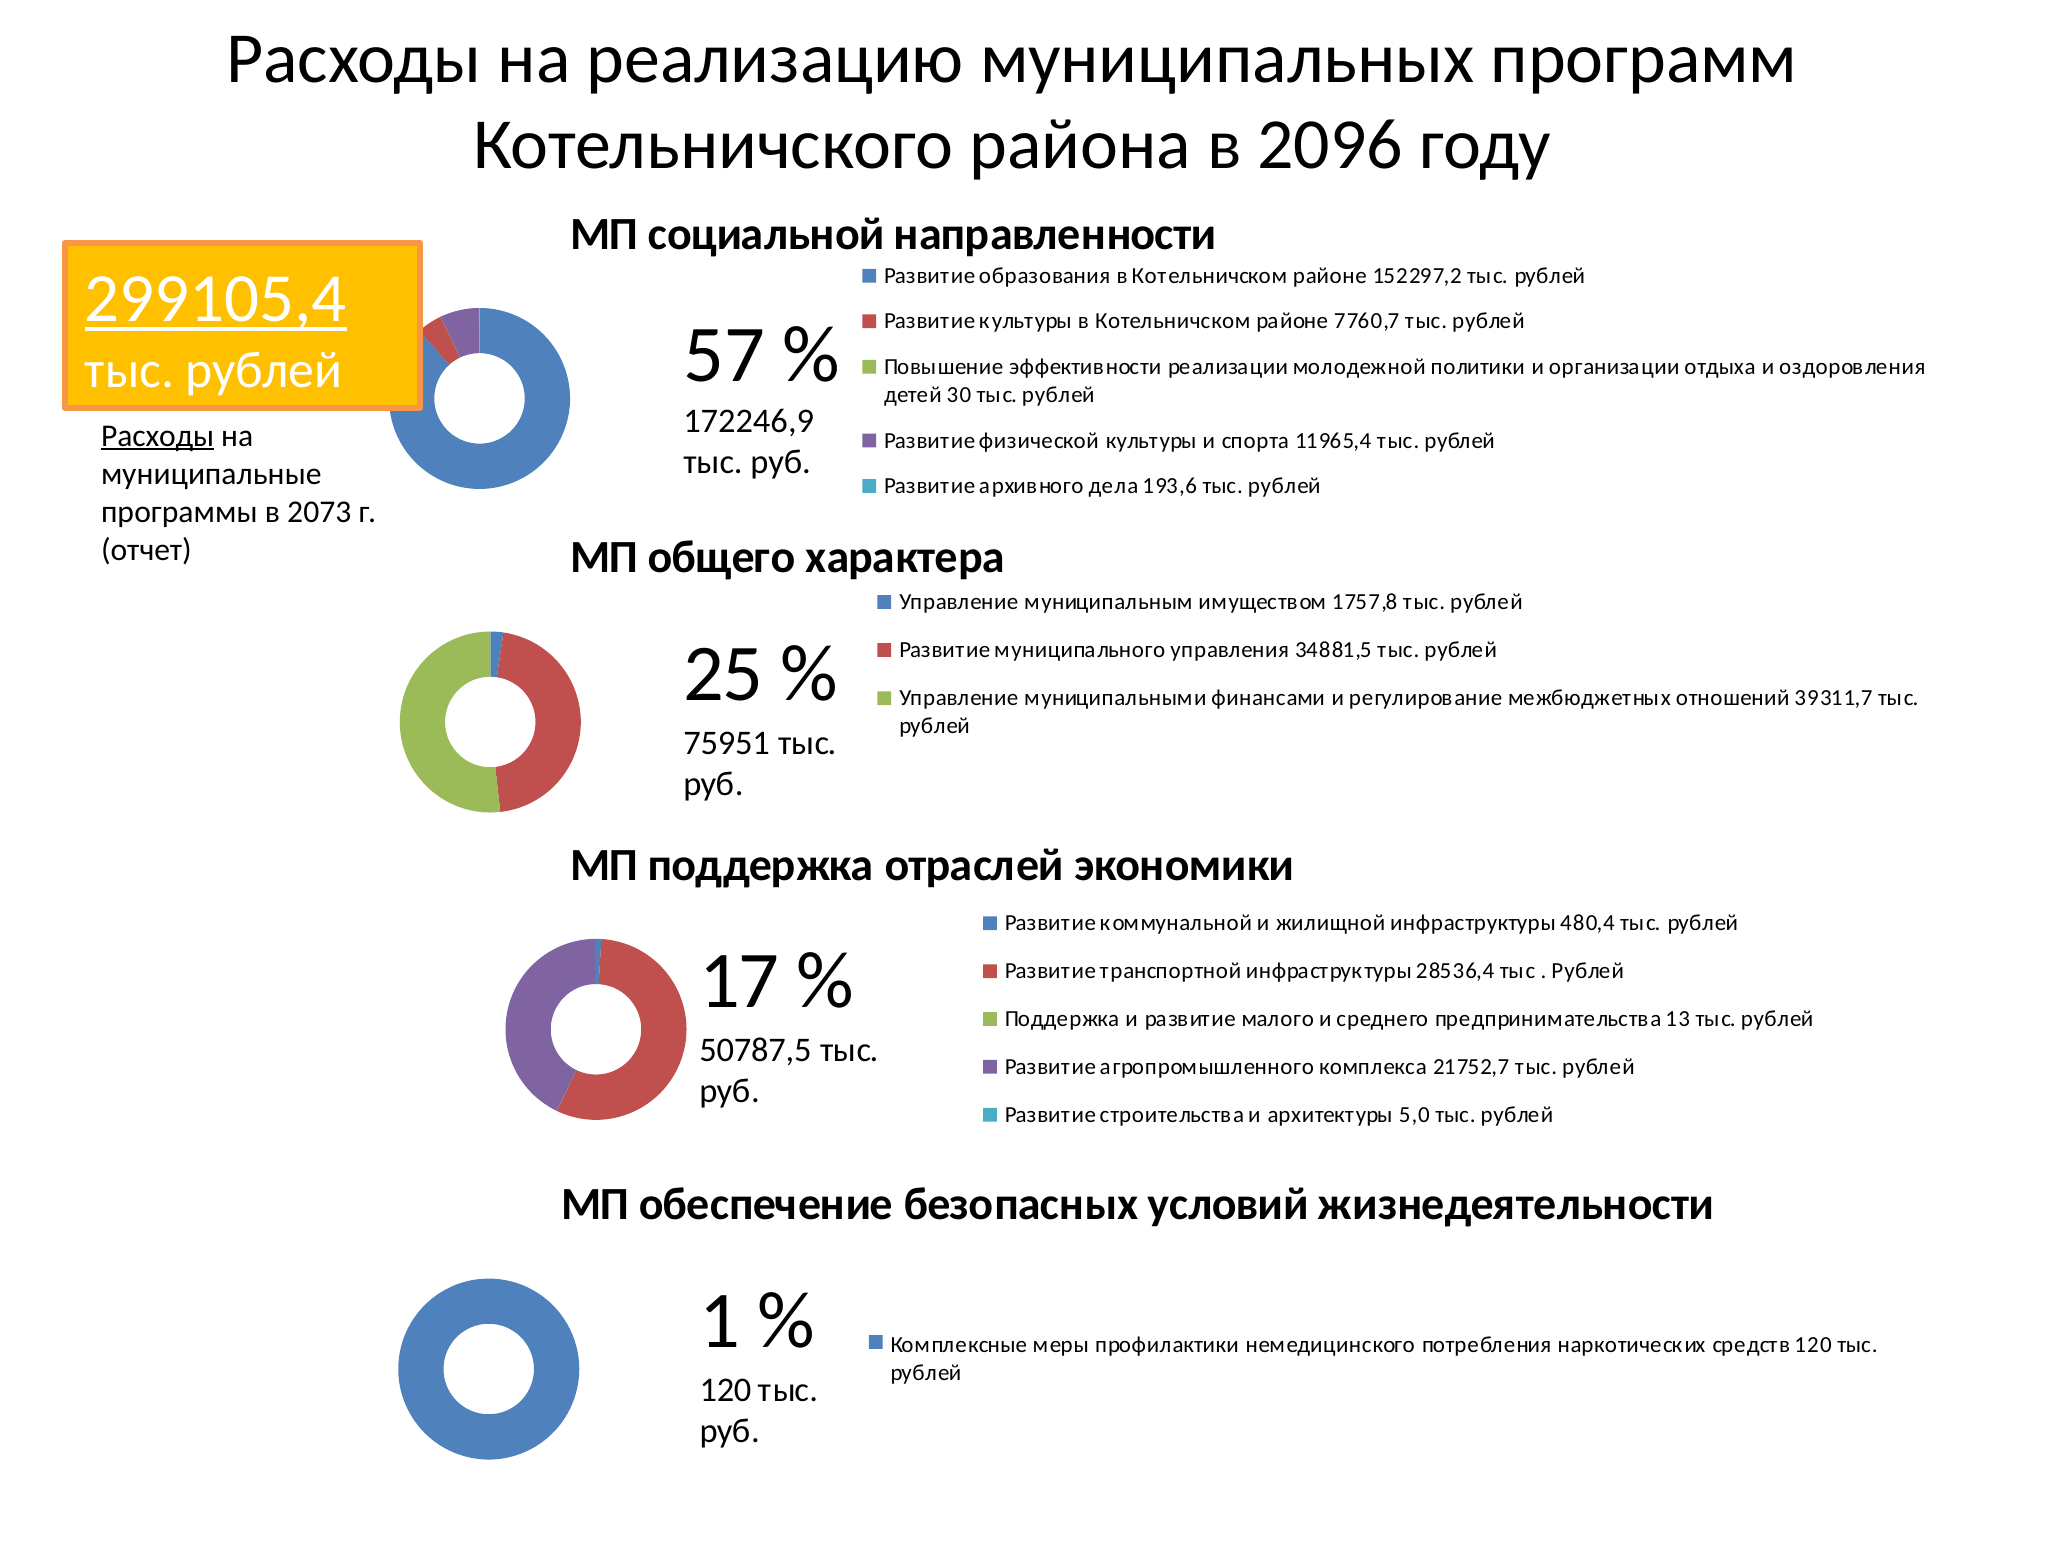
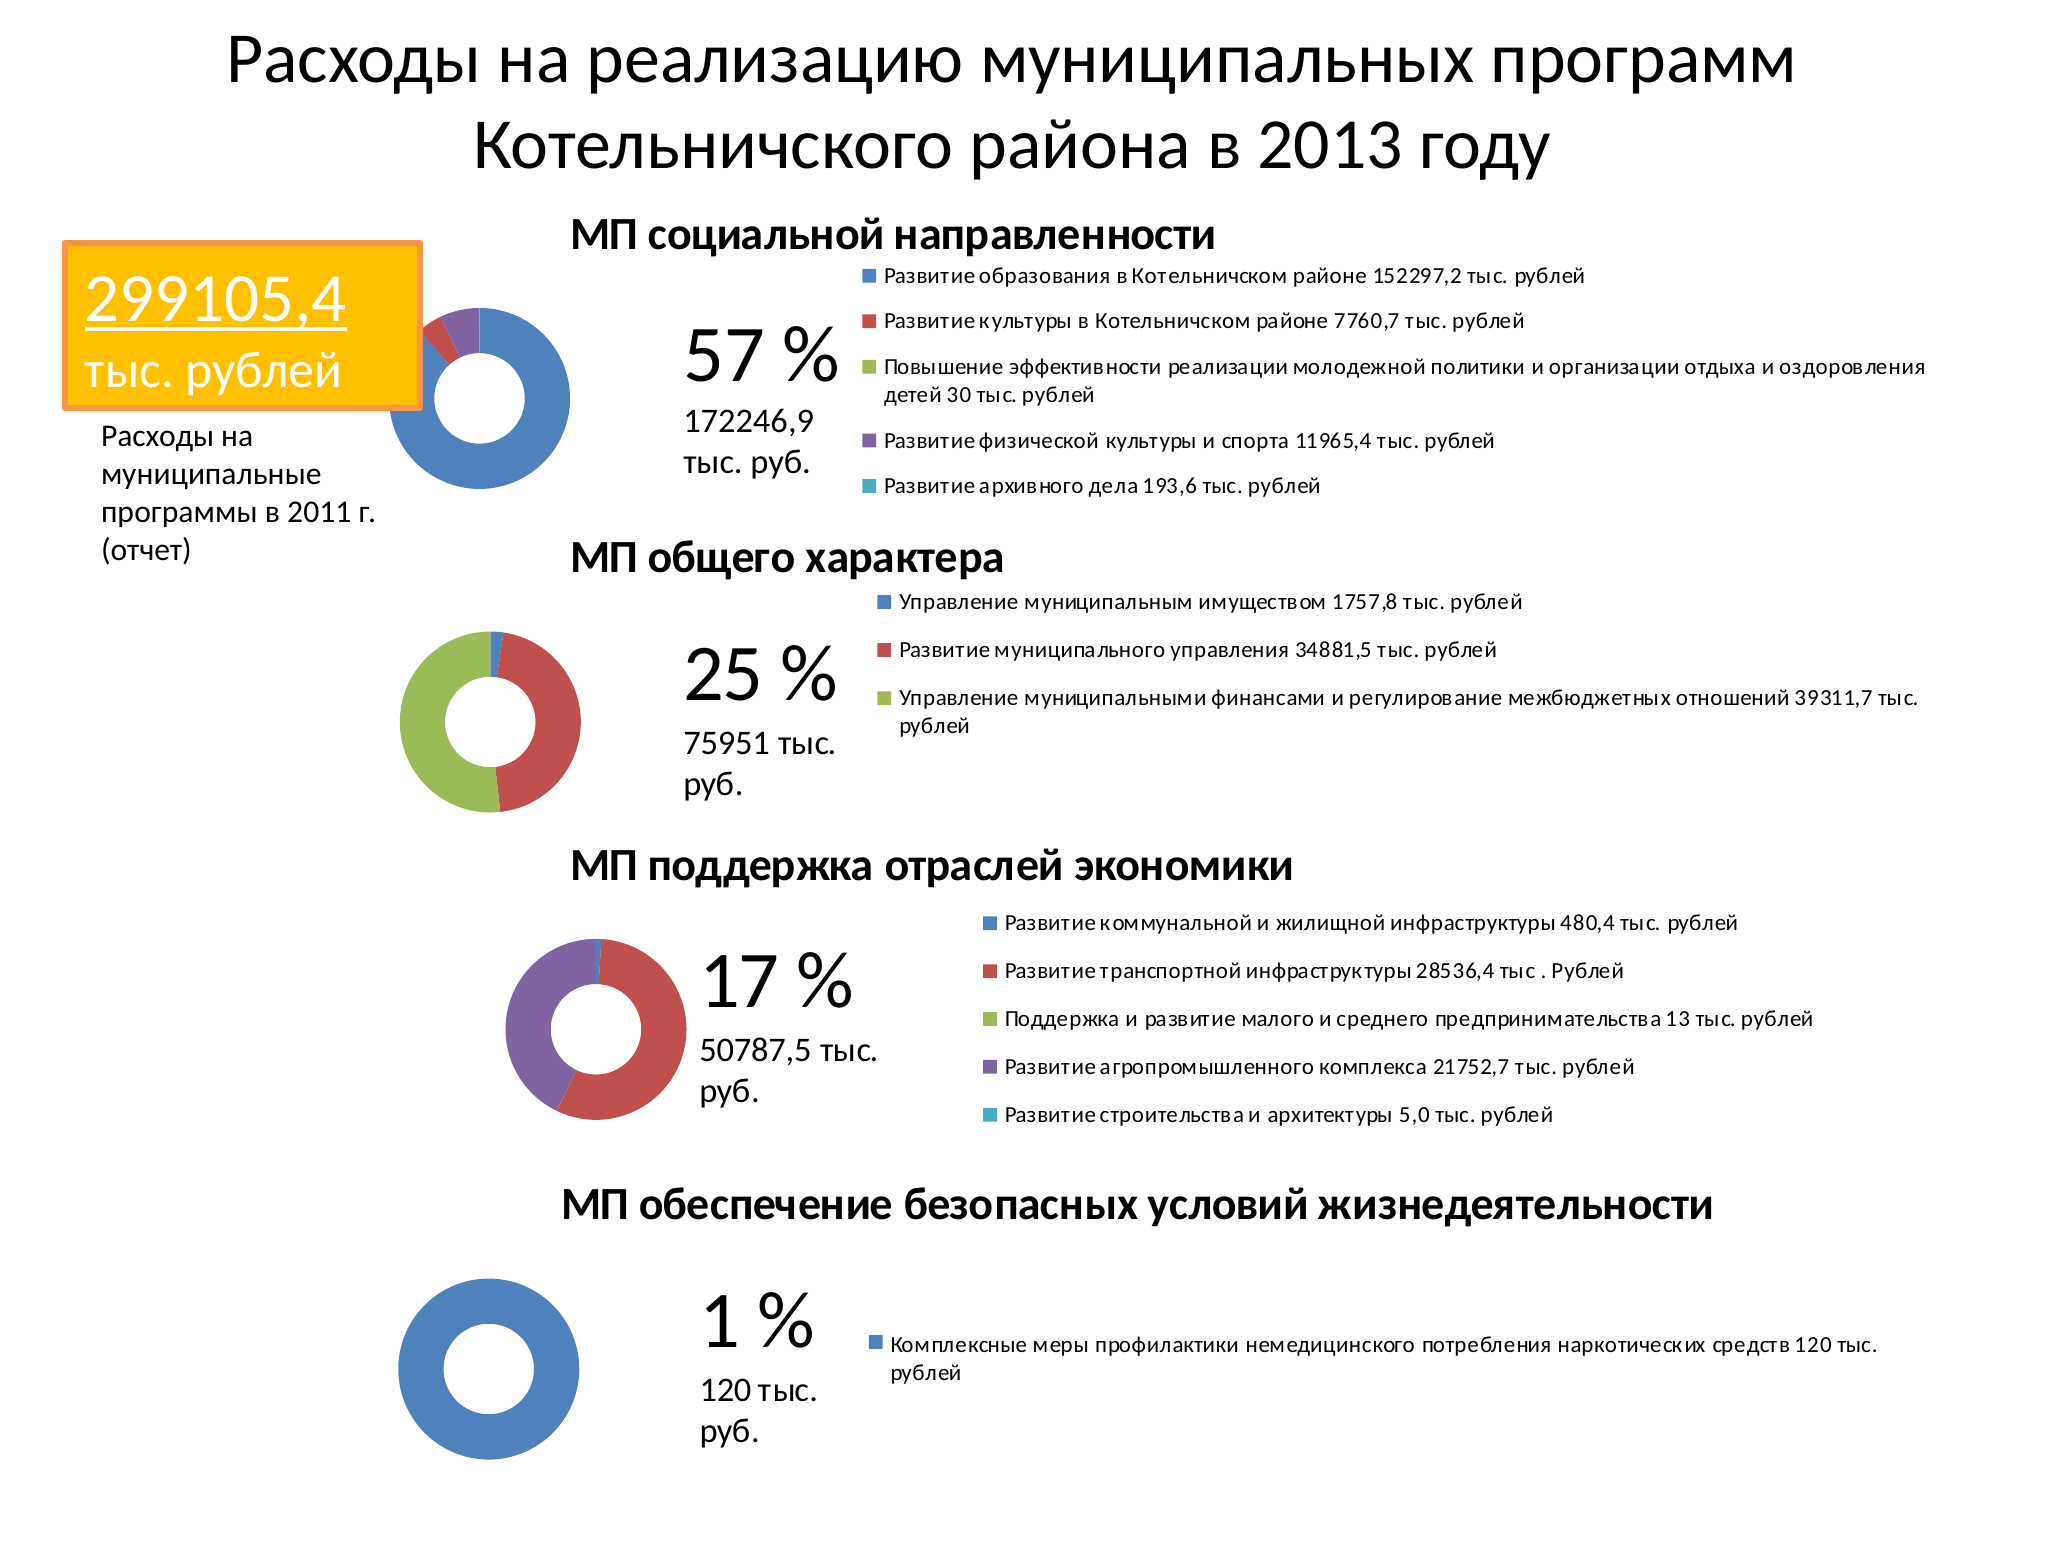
2096: 2096 -> 2013
Расходы at (158, 436) underline: present -> none
2073: 2073 -> 2011
